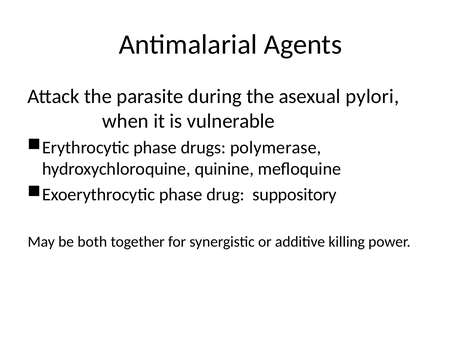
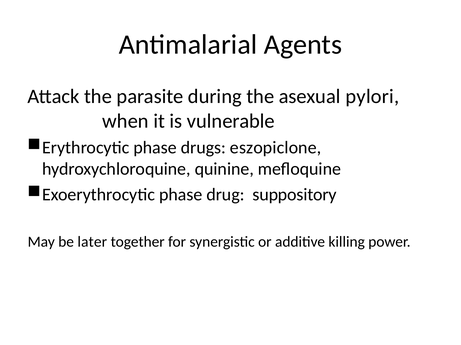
polymerase: polymerase -> eszopiclone
both: both -> later
